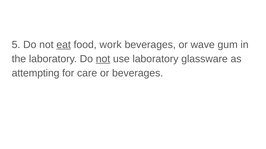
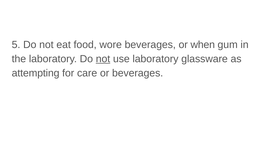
eat underline: present -> none
work: work -> wore
wave: wave -> when
